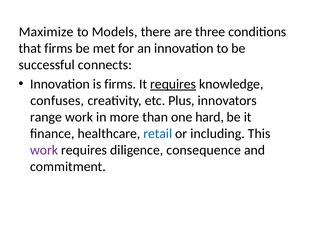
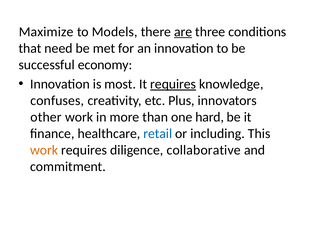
are underline: none -> present
that firms: firms -> need
connects: connects -> economy
is firms: firms -> most
range: range -> other
work at (44, 150) colour: purple -> orange
consequence: consequence -> collaborative
